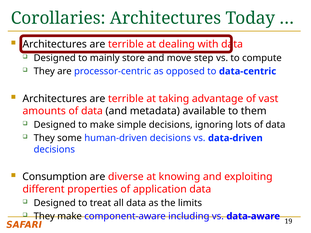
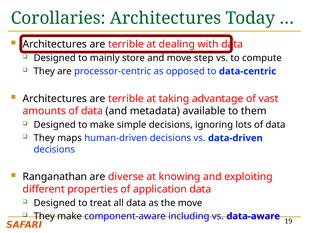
some: some -> maps
Consumption: Consumption -> Ranganathan
the limits: limits -> move
